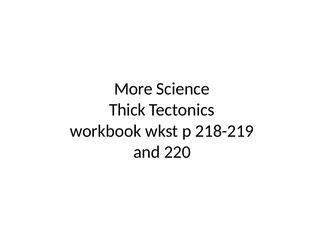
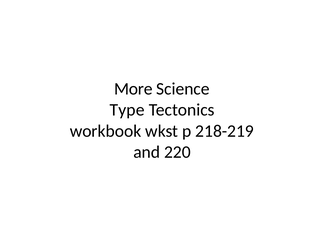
Thick: Thick -> Type
